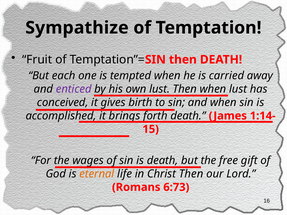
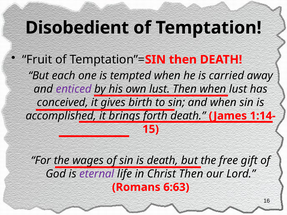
Sympathize: Sympathize -> Disobedient
eternal colour: orange -> purple
6:73: 6:73 -> 6:63
